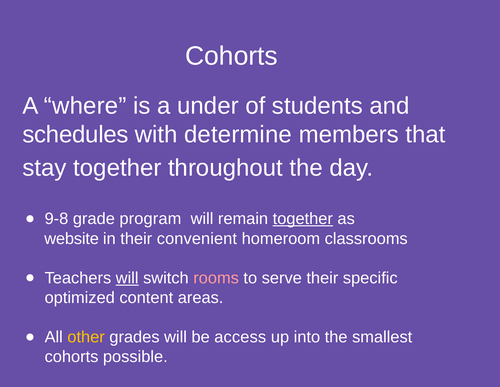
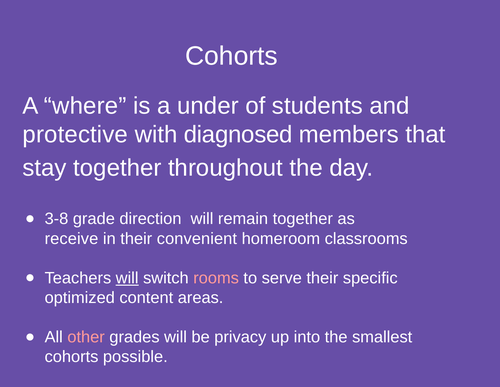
schedules: schedules -> protective
determine: determine -> diagnosed
9-8: 9-8 -> 3-8
program: program -> direction
together at (303, 219) underline: present -> none
website: website -> receive
other colour: yellow -> pink
access: access -> privacy
